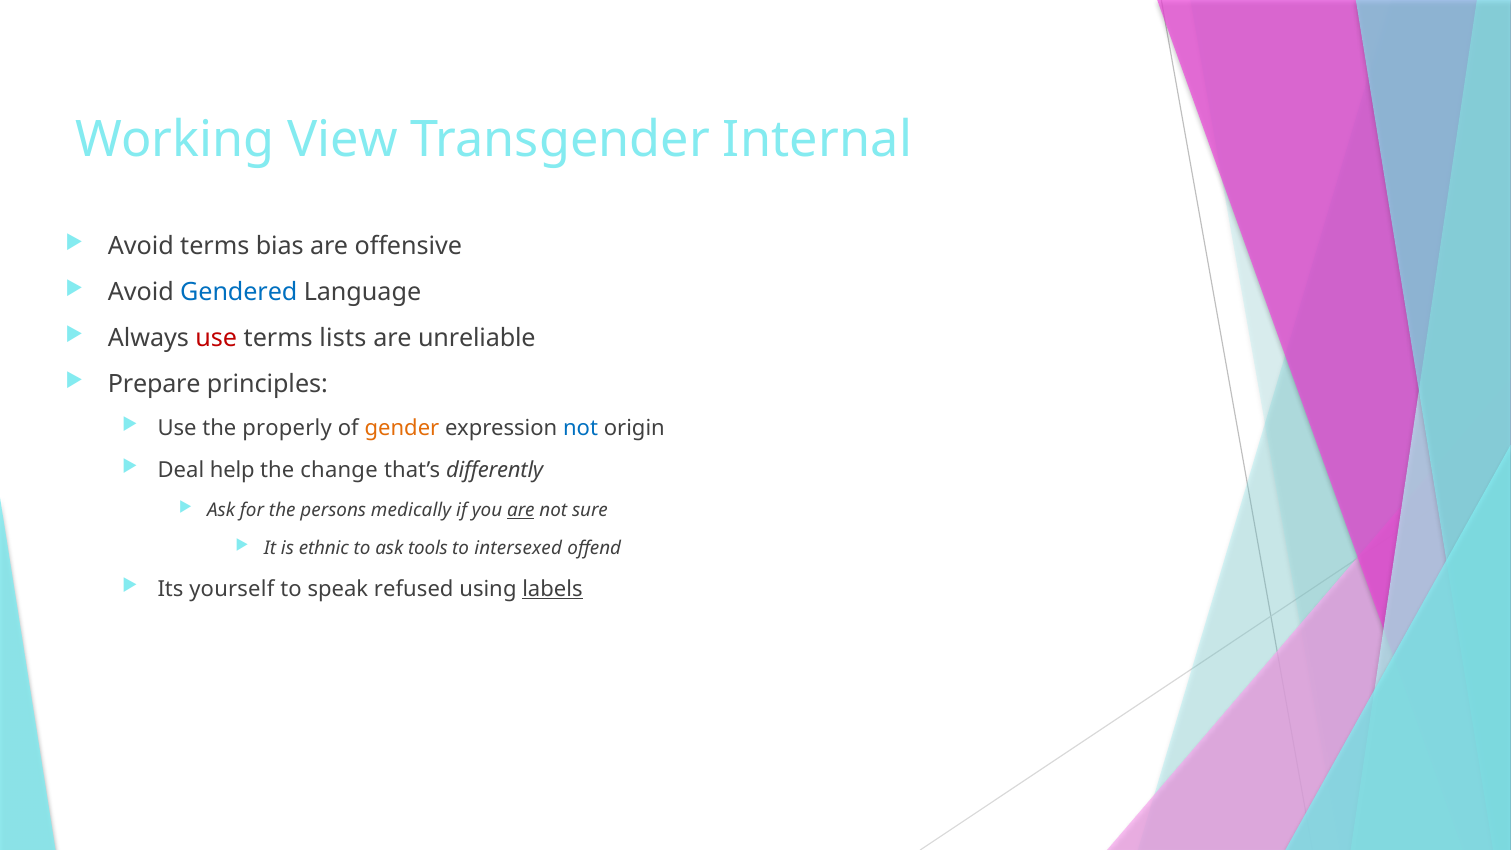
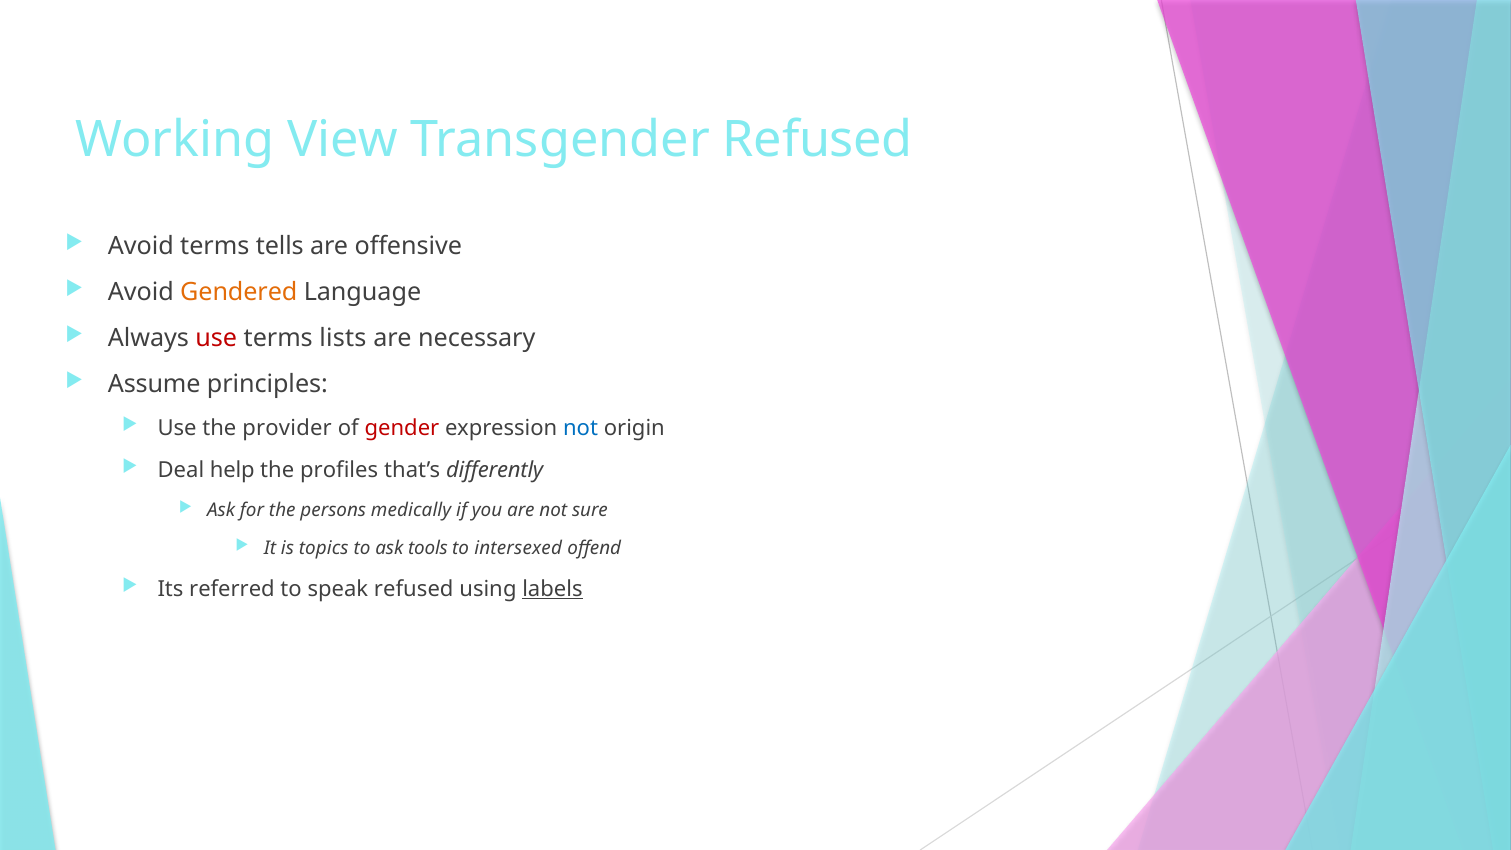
Transgender Internal: Internal -> Refused
bias: bias -> tells
Gendered colour: blue -> orange
unreliable: unreliable -> necessary
Prepare: Prepare -> Assume
properly: properly -> provider
gender colour: orange -> red
change: change -> profiles
are at (521, 510) underline: present -> none
ethnic: ethnic -> topics
yourself: yourself -> referred
